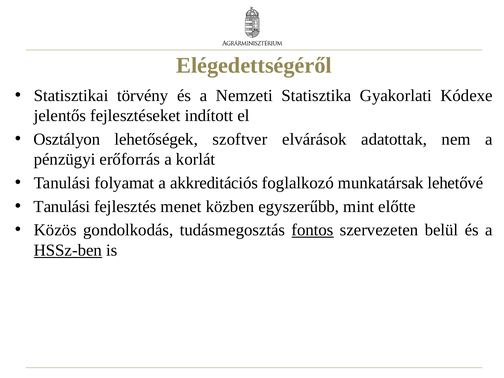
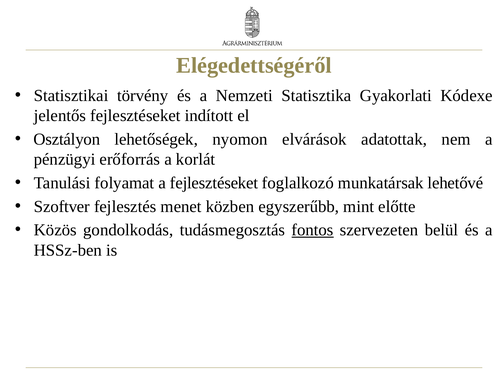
szoftver: szoftver -> nyomon
a akkreditációs: akkreditációs -> fejlesztéseket
Tanulási at (62, 206): Tanulási -> Szoftver
HSSz-ben underline: present -> none
